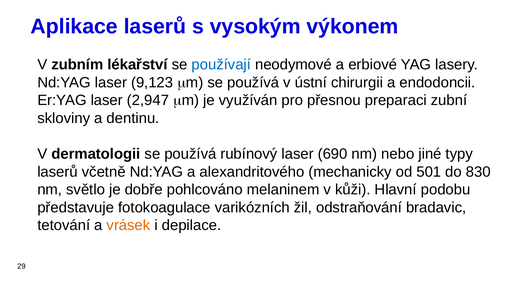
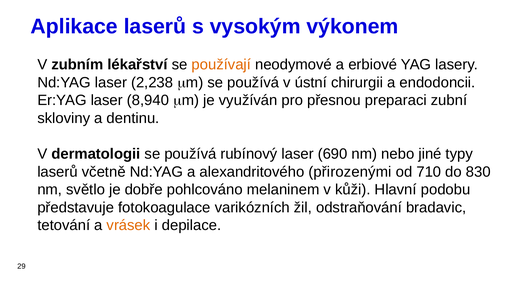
používají colour: blue -> orange
9,123: 9,123 -> 2,238
2,947: 2,947 -> 8,940
mechanicky: mechanicky -> přirozenými
501: 501 -> 710
